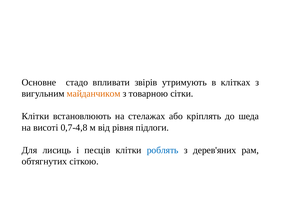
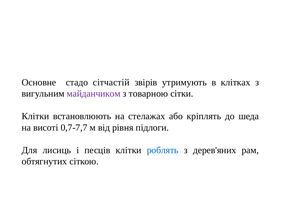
впливати: впливати -> сітчастій
майданчиком colour: orange -> purple
0,7-4,8: 0,7-4,8 -> 0,7-7,7
